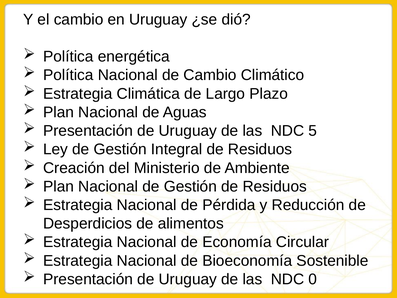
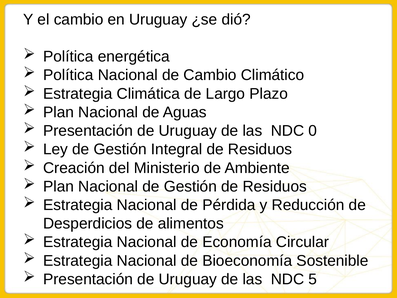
5: 5 -> 0
0: 0 -> 5
